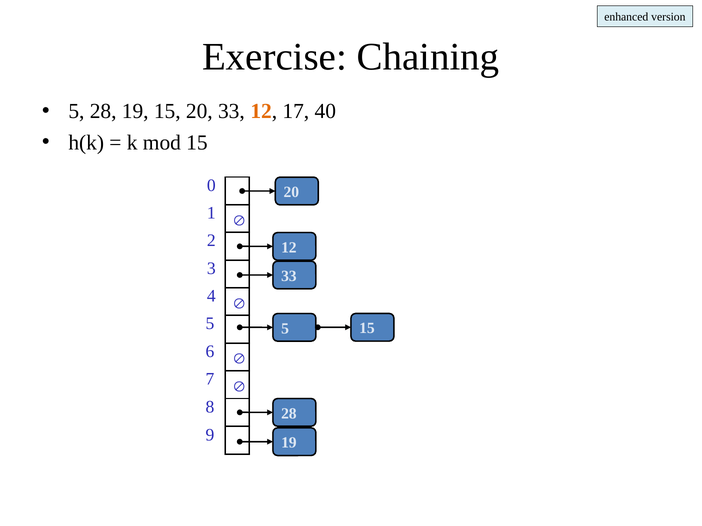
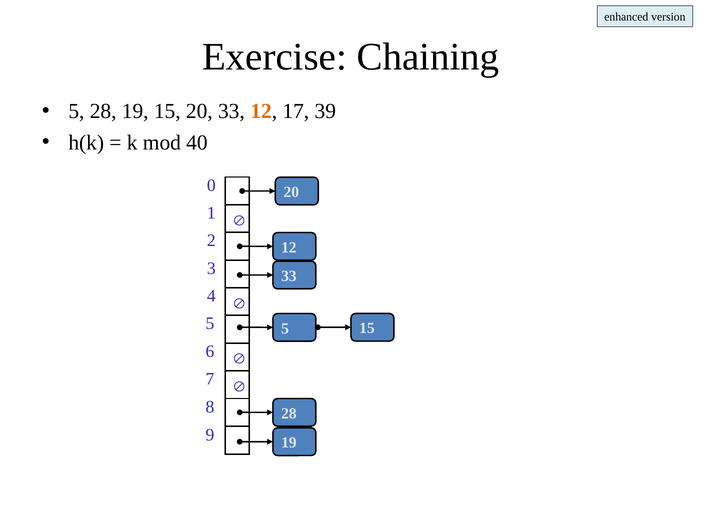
40: 40 -> 39
mod 15: 15 -> 40
